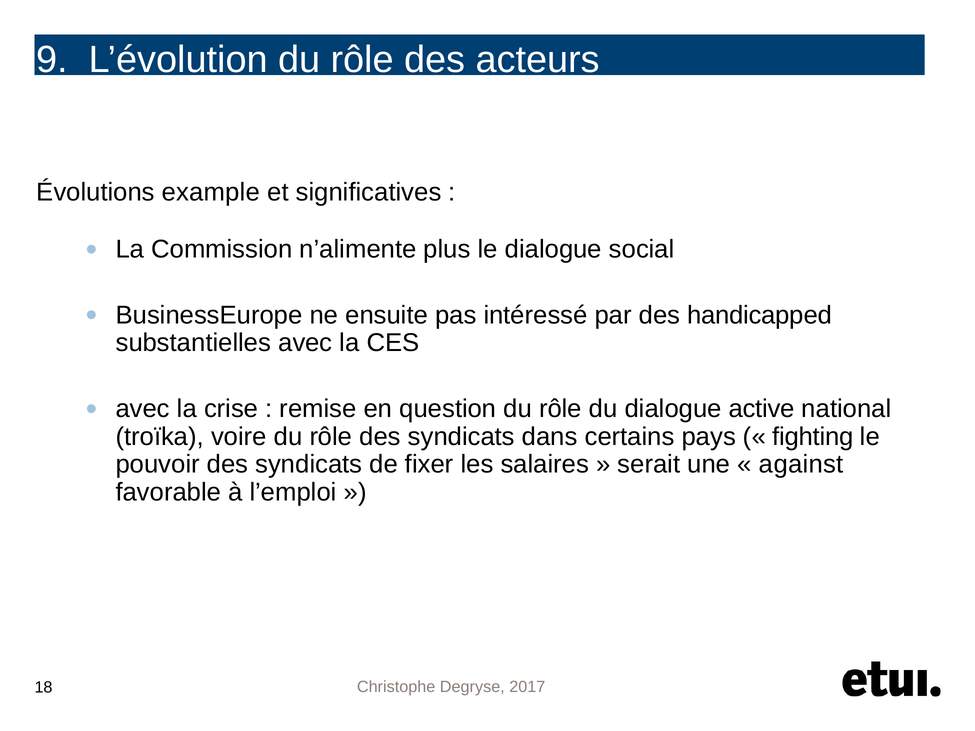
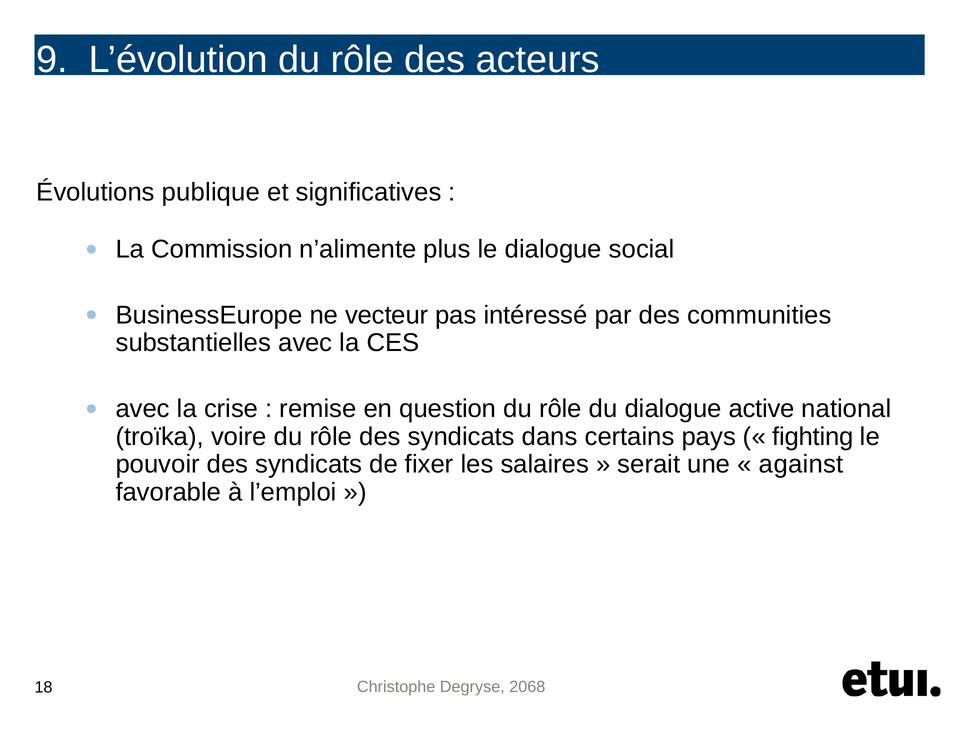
example: example -> publique
ensuite: ensuite -> vecteur
handicapped: handicapped -> communities
2017: 2017 -> 2068
